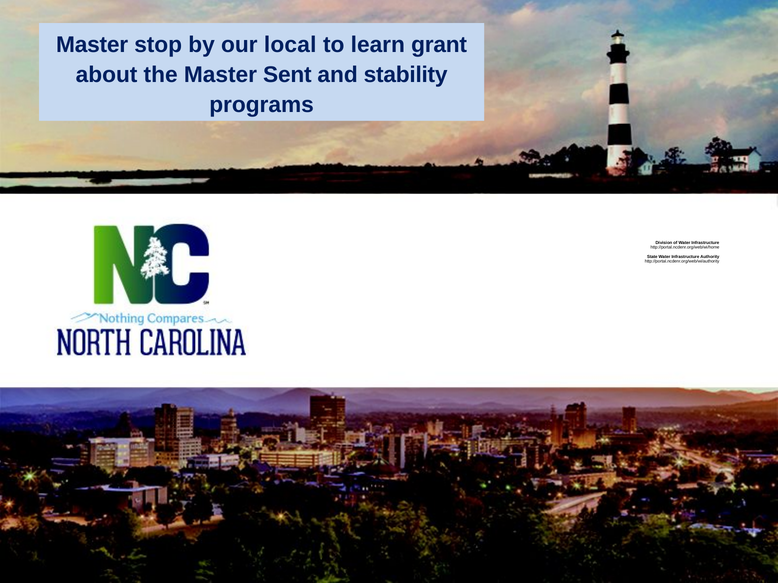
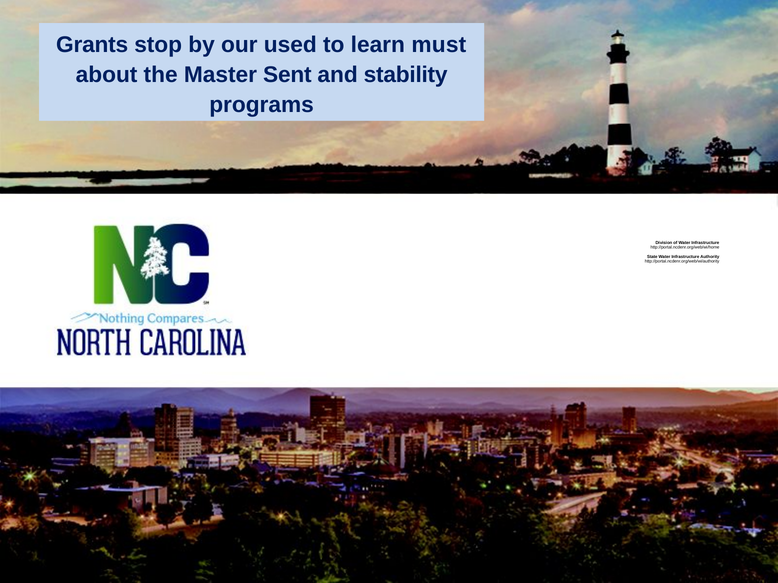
Master at (92, 45): Master -> Grants
local: local -> used
grant: grant -> must
